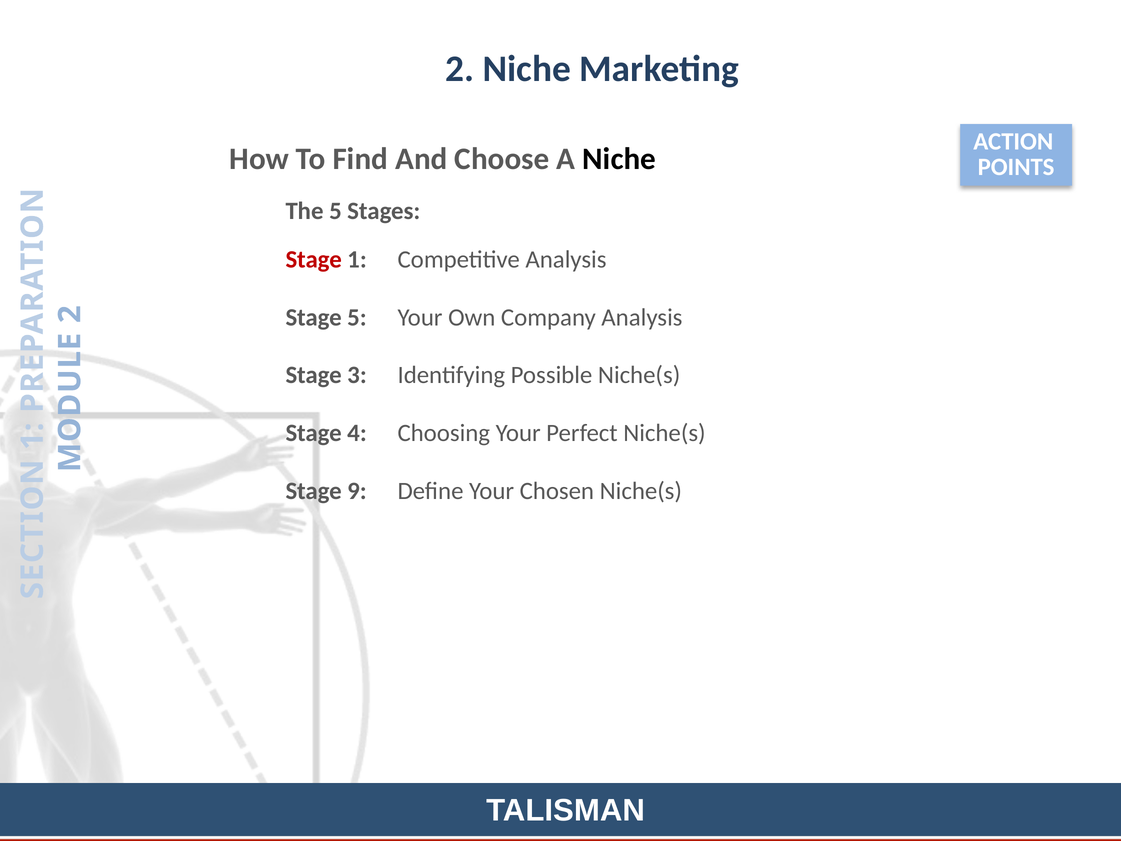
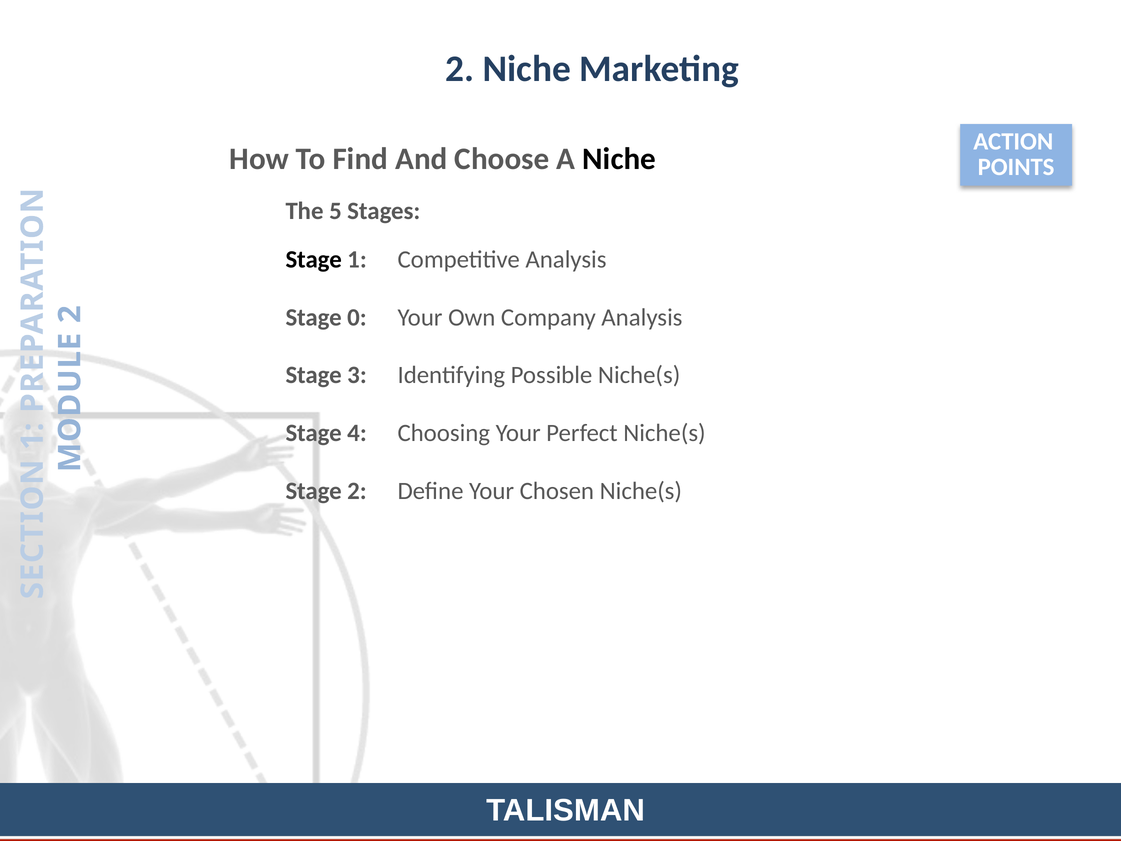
Stage at (314, 259) colour: red -> black
Stage 5: 5 -> 0
Stage 9: 9 -> 2
